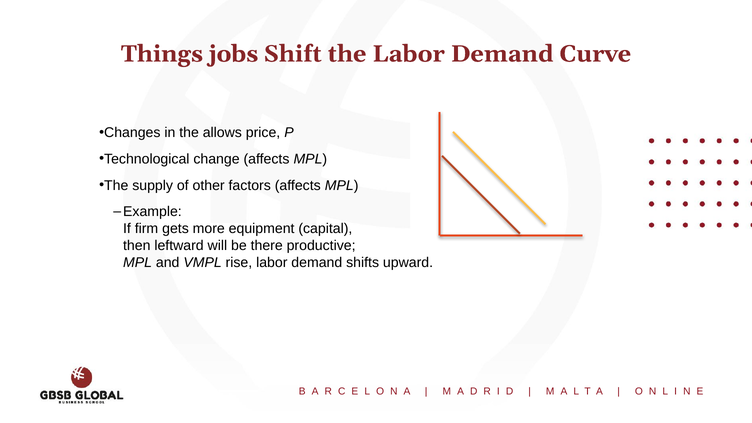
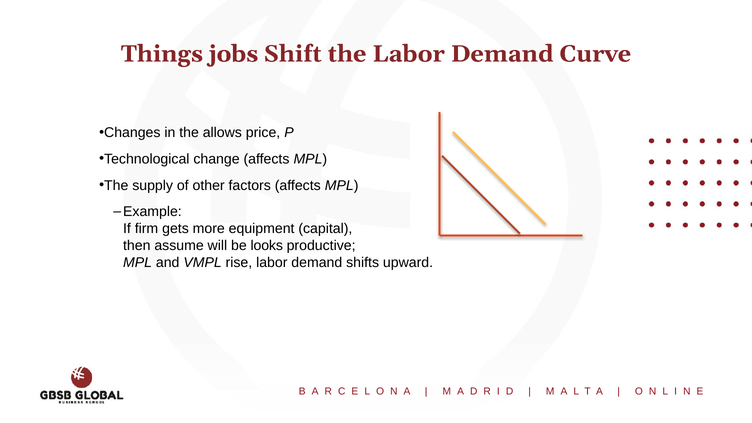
leftward: leftward -> assume
there: there -> looks
